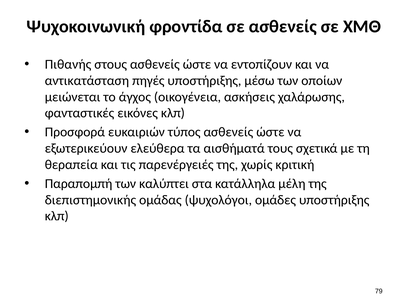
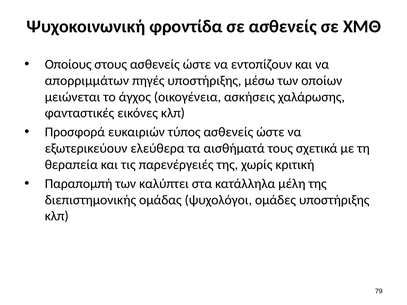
Πιθανής: Πιθανής -> Οποίους
αντικατάσταση: αντικατάσταση -> απορριμμάτων
